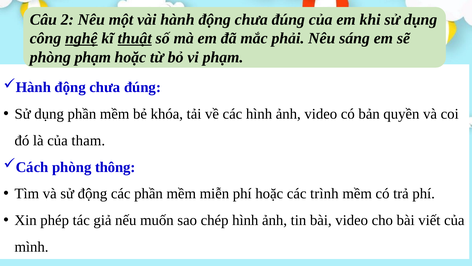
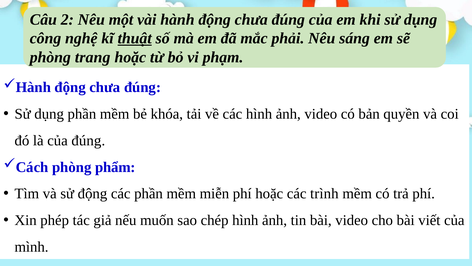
nghệ underline: present -> none
phòng phạm: phạm -> trang
của tham: tham -> đúng
thông: thông -> phẩm
